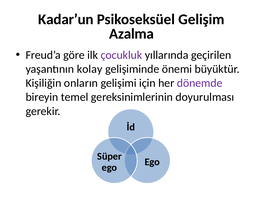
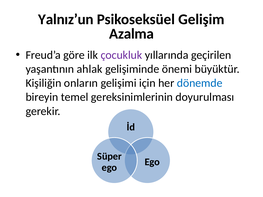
Kadar’un: Kadar’un -> Yalnız’un
kolay: kolay -> ahlak
dönemde colour: purple -> blue
